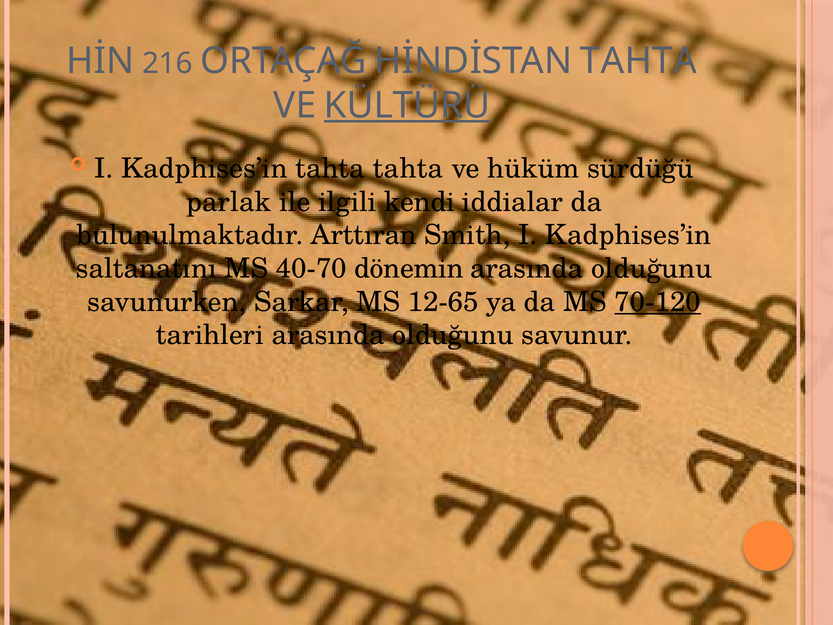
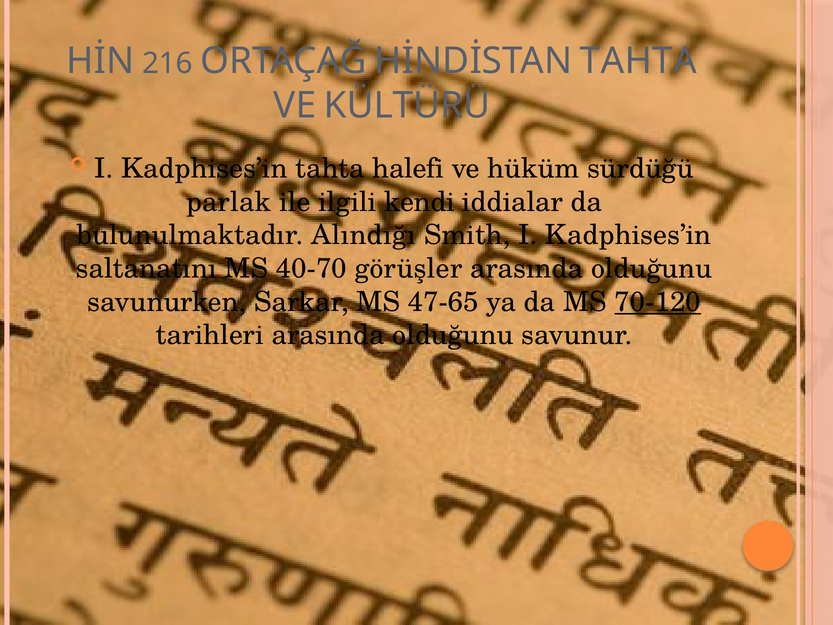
KÜLTÜRÜ underline: present -> none
tahta tahta: tahta -> halefi
Arttıran: Arttıran -> Alındığı
dönemin: dönemin -> görüşler
12-65: 12-65 -> 47-65
